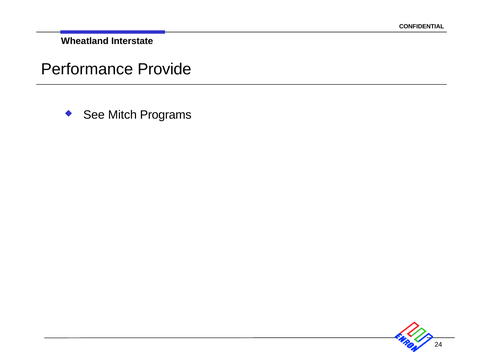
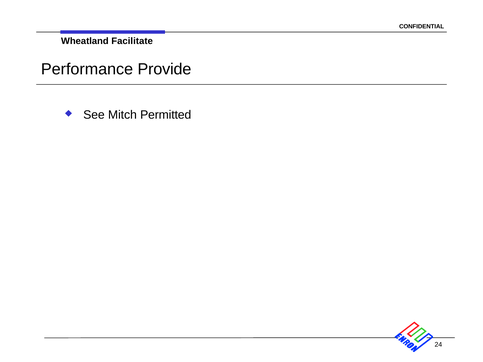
Interstate: Interstate -> Facilitate
Programs: Programs -> Permitted
